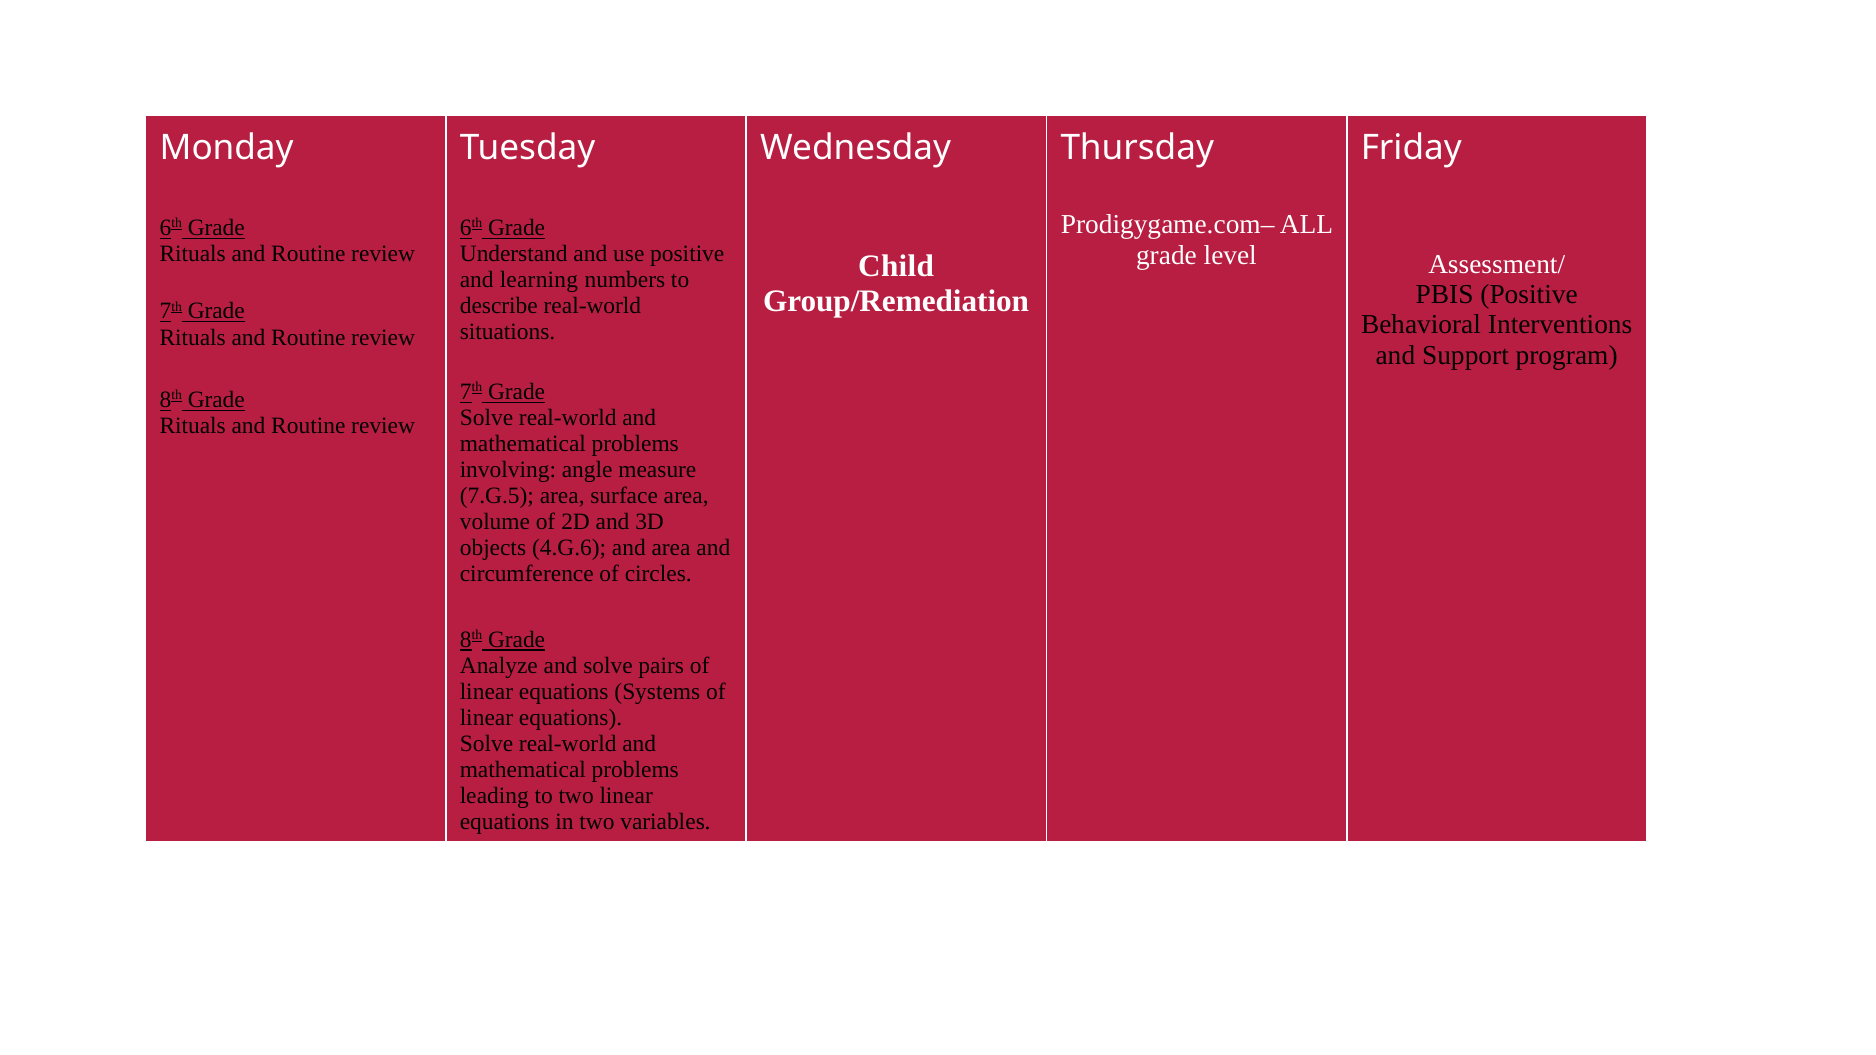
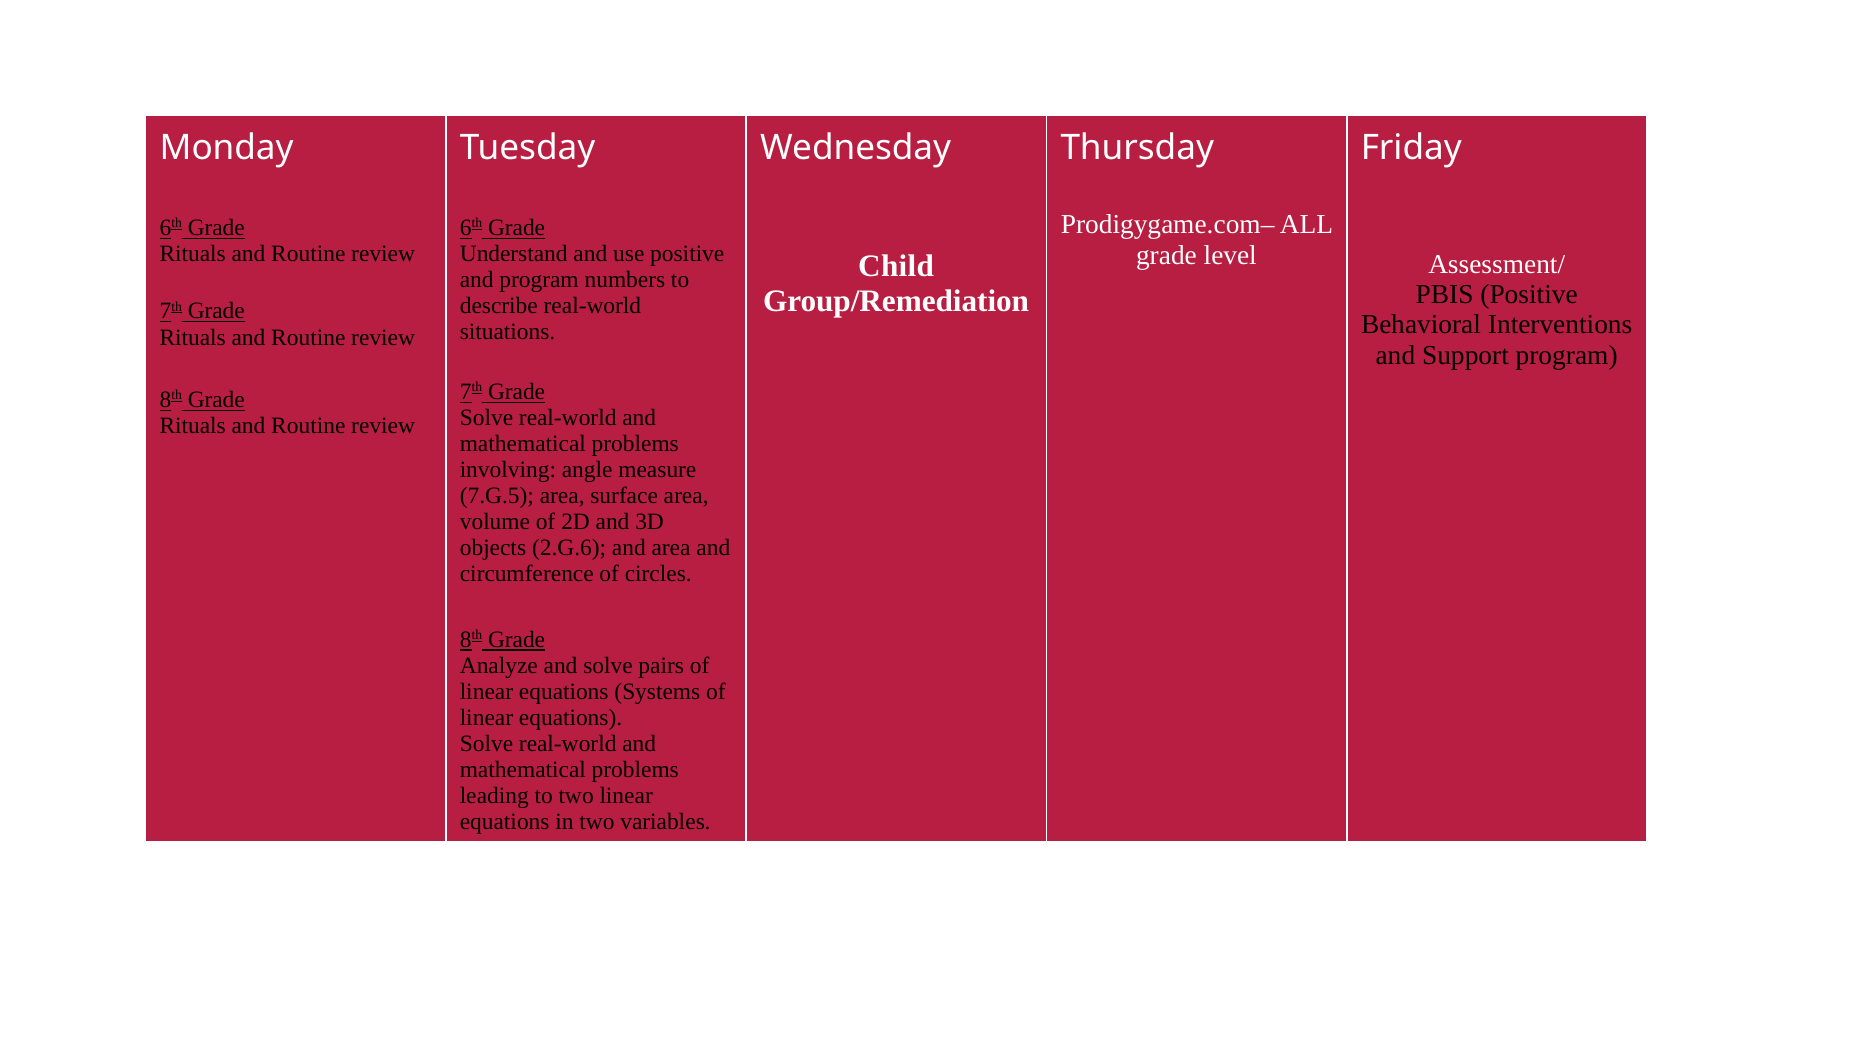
and learning: learning -> program
4.G.6: 4.G.6 -> 2.G.6
